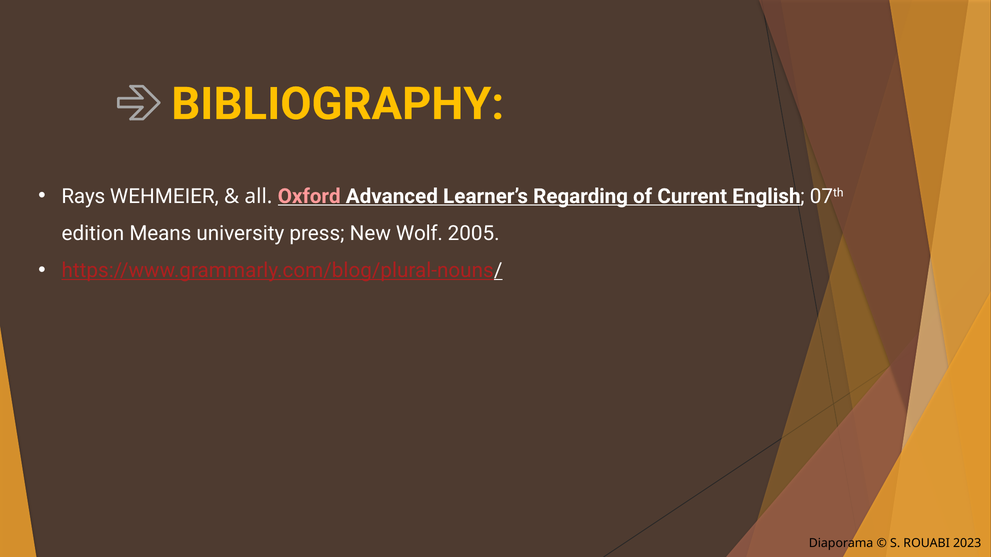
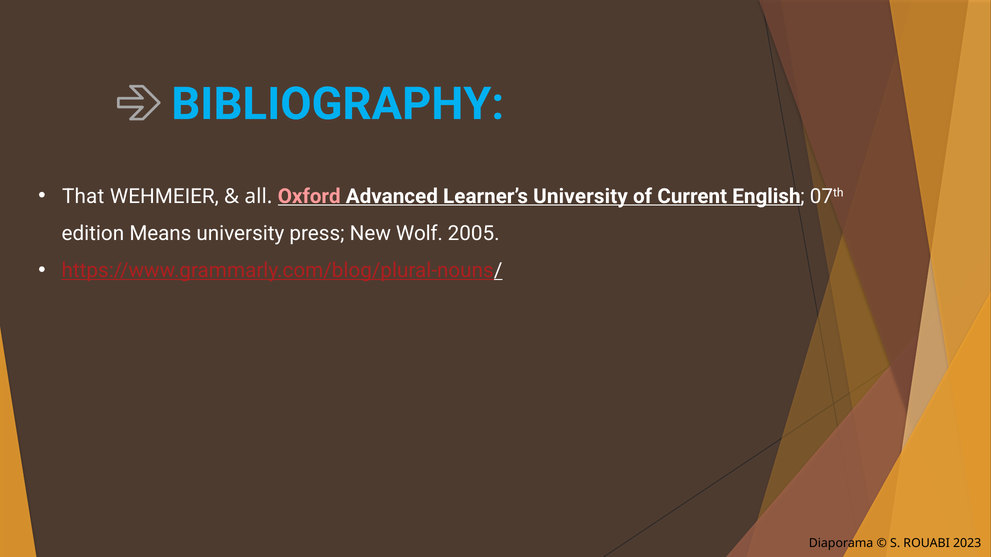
BIBLIOGRAPHY colour: yellow -> light blue
Rays: Rays -> That
Learner’s Regarding: Regarding -> University
